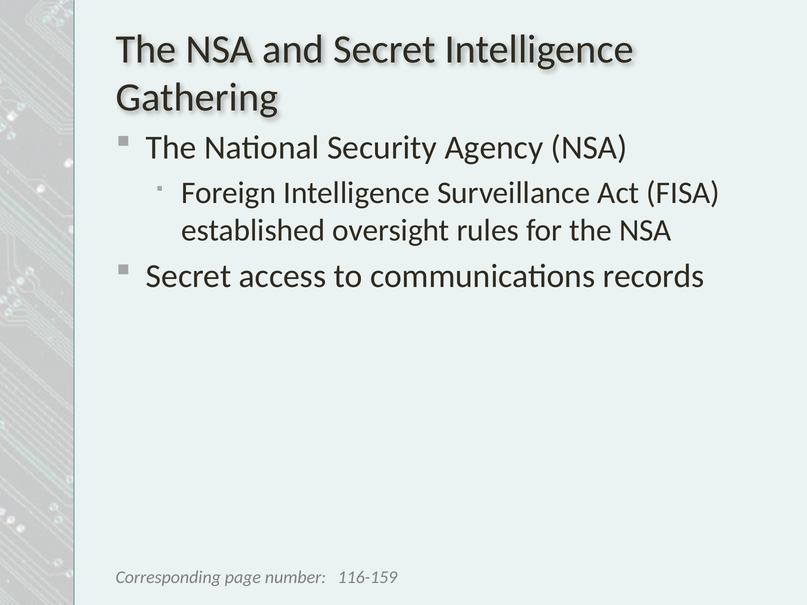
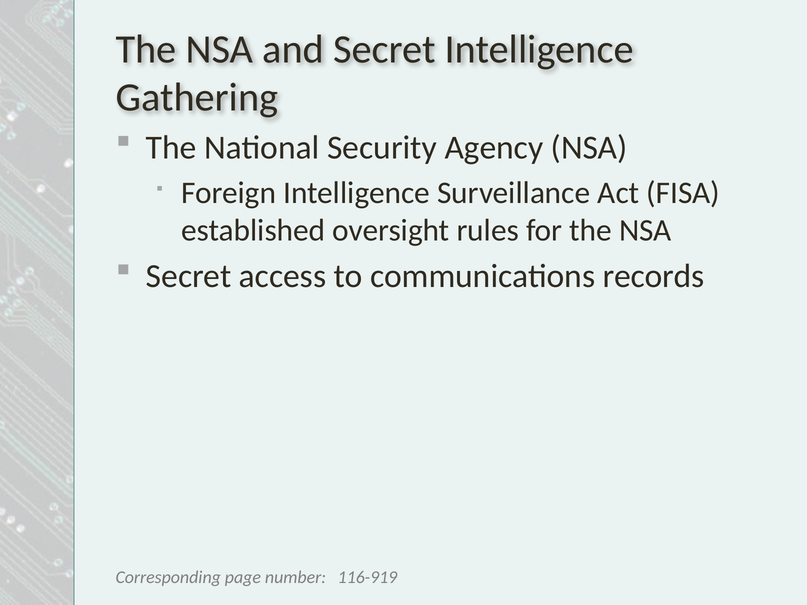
116-159: 116-159 -> 116-919
